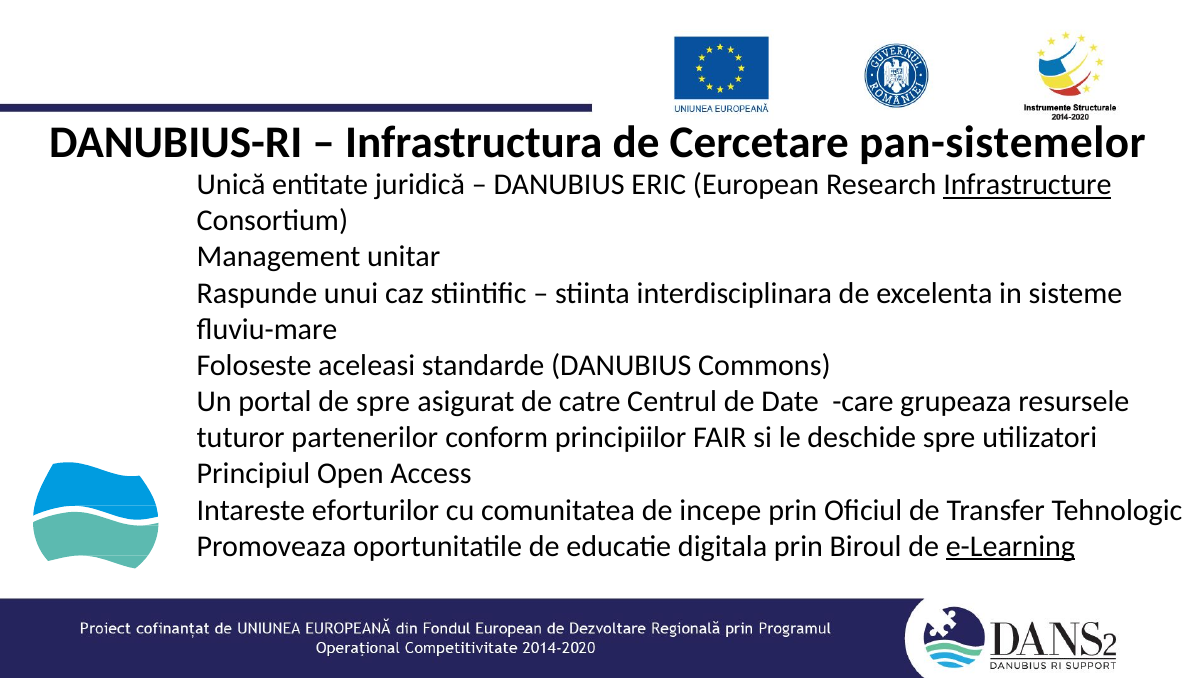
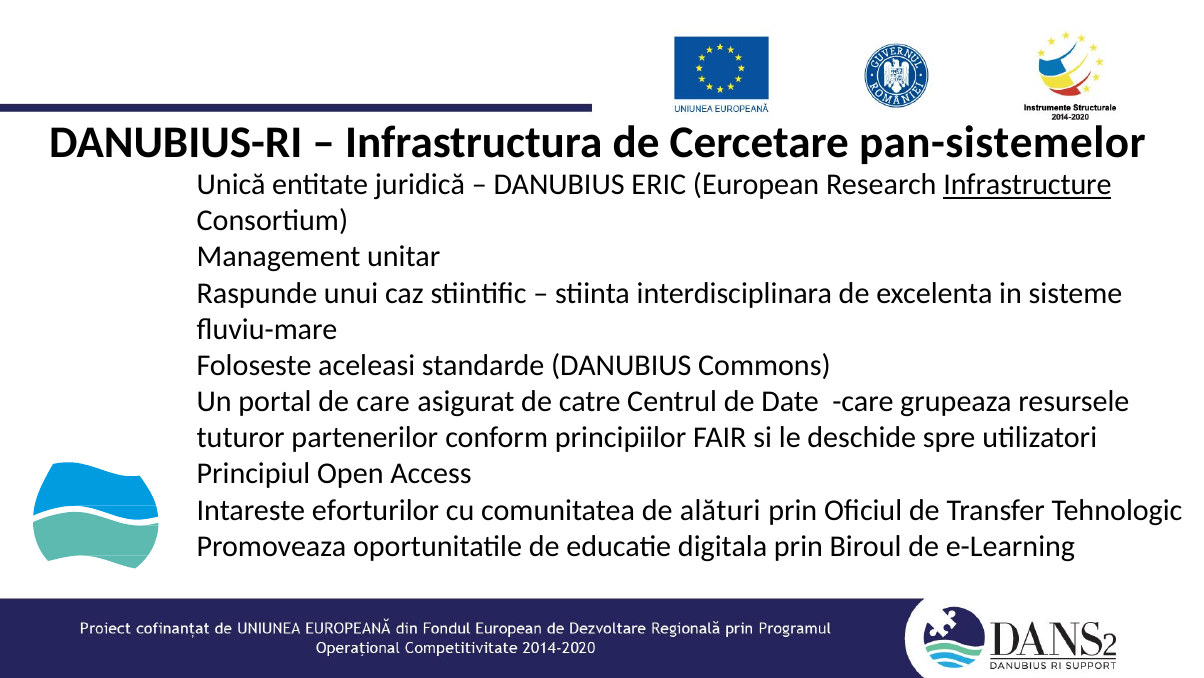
de spre: spre -> care
incepe: incepe -> alături
e-Learning underline: present -> none
